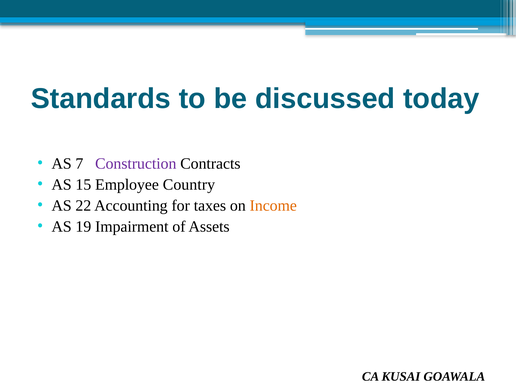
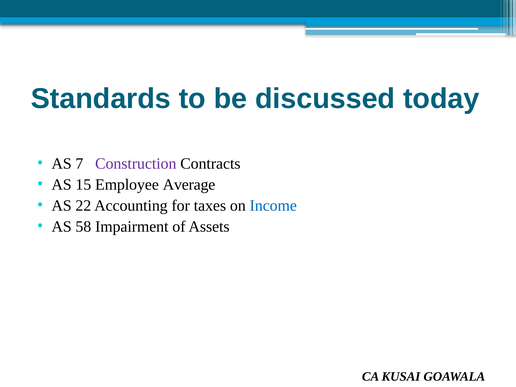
Country: Country -> Average
Income colour: orange -> blue
19: 19 -> 58
